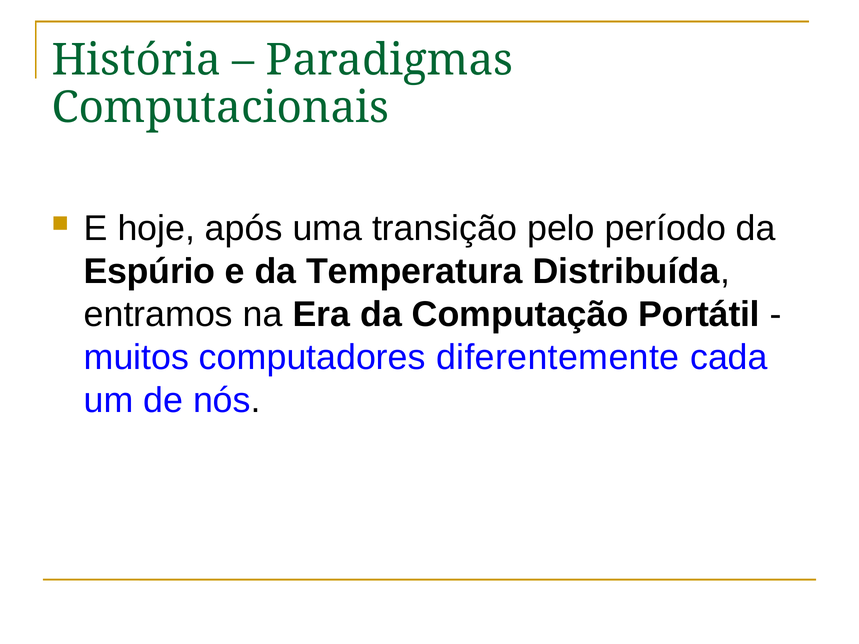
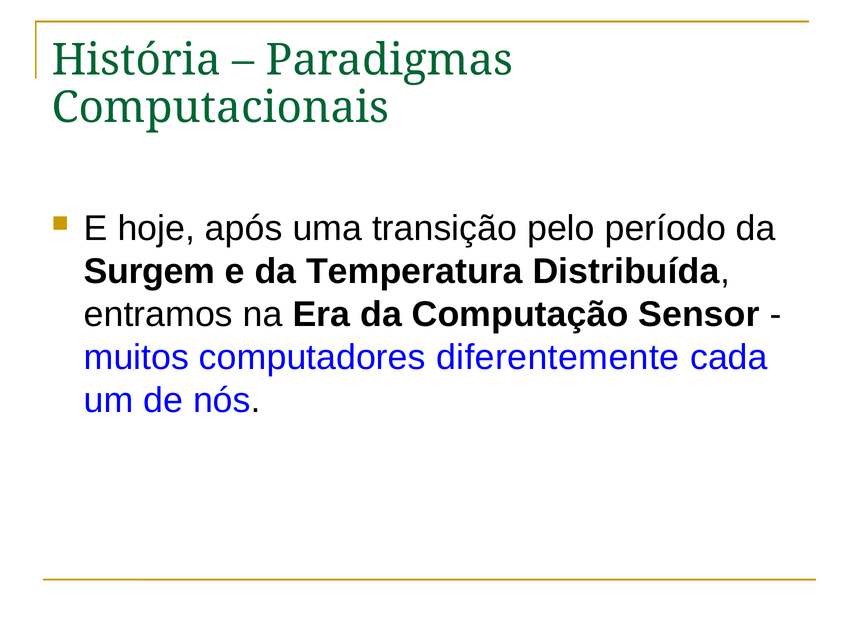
Espúrio: Espúrio -> Surgem
Portátil: Portátil -> Sensor
